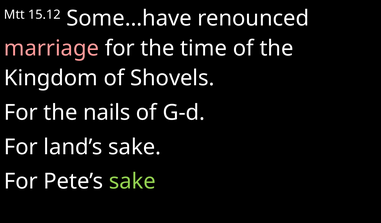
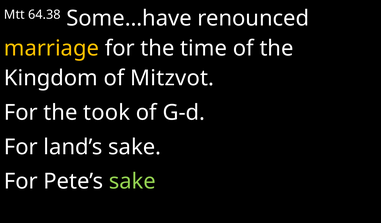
15.12: 15.12 -> 64.38
marriage colour: pink -> yellow
Shovels: Shovels -> Mitzvot
nails: nails -> took
